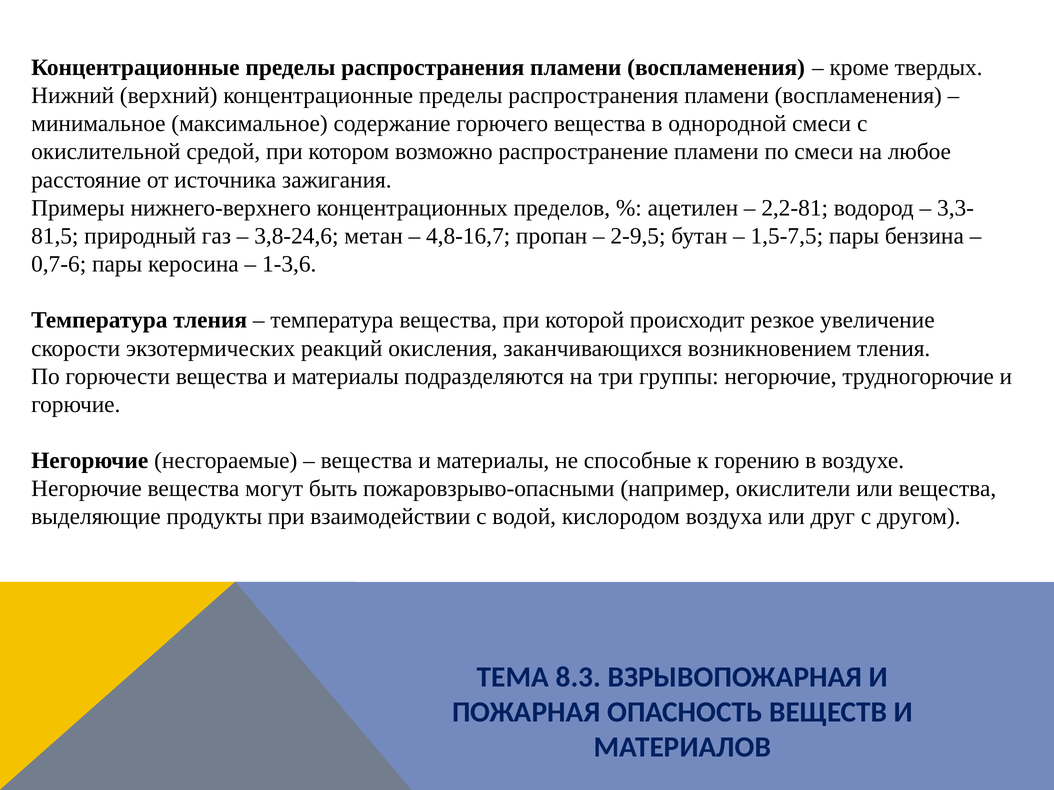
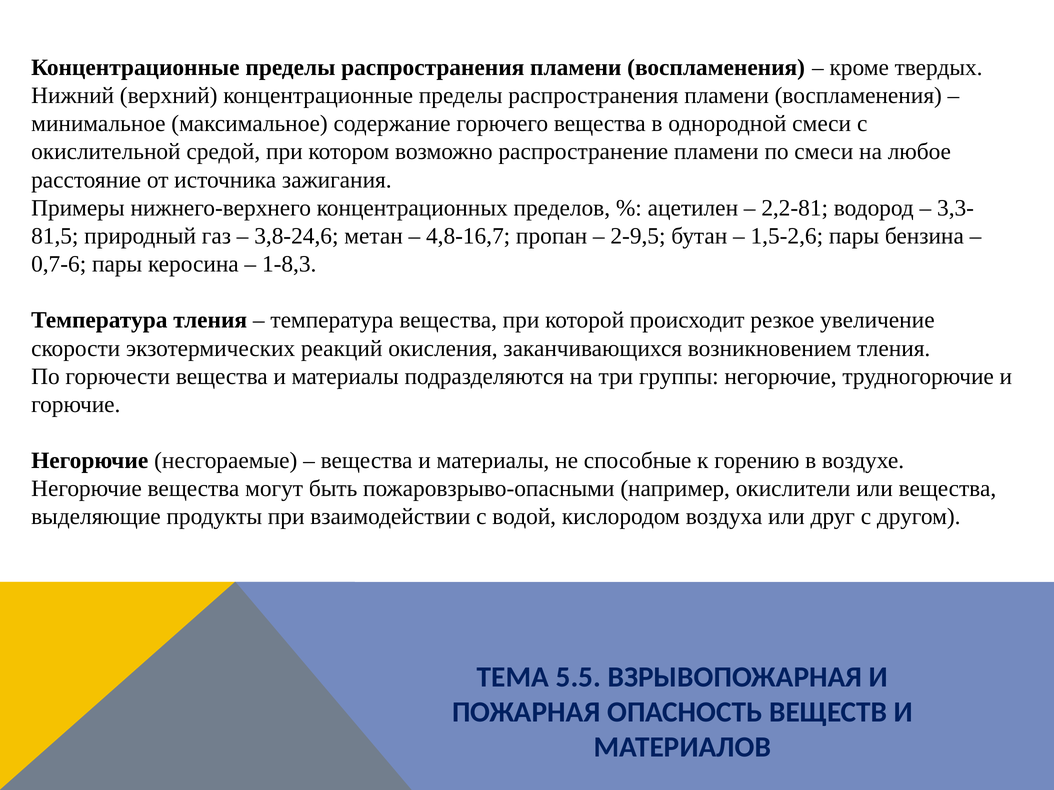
1,5-7,5: 1,5-7,5 -> 1,5-2,6
1-3,6: 1-3,6 -> 1-8,3
8.3: 8.3 -> 5.5
